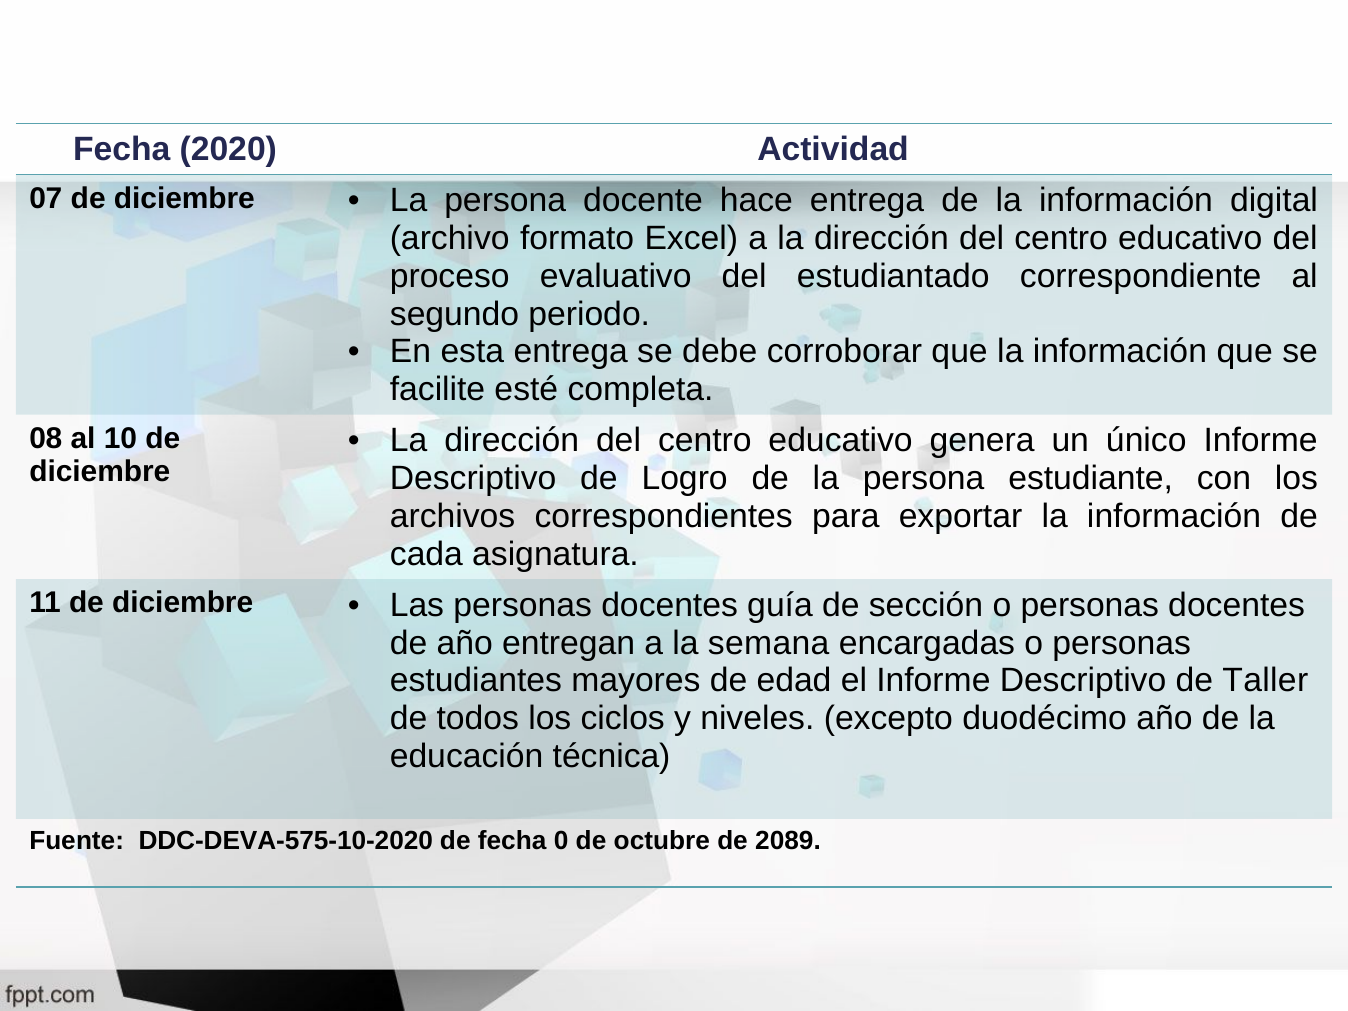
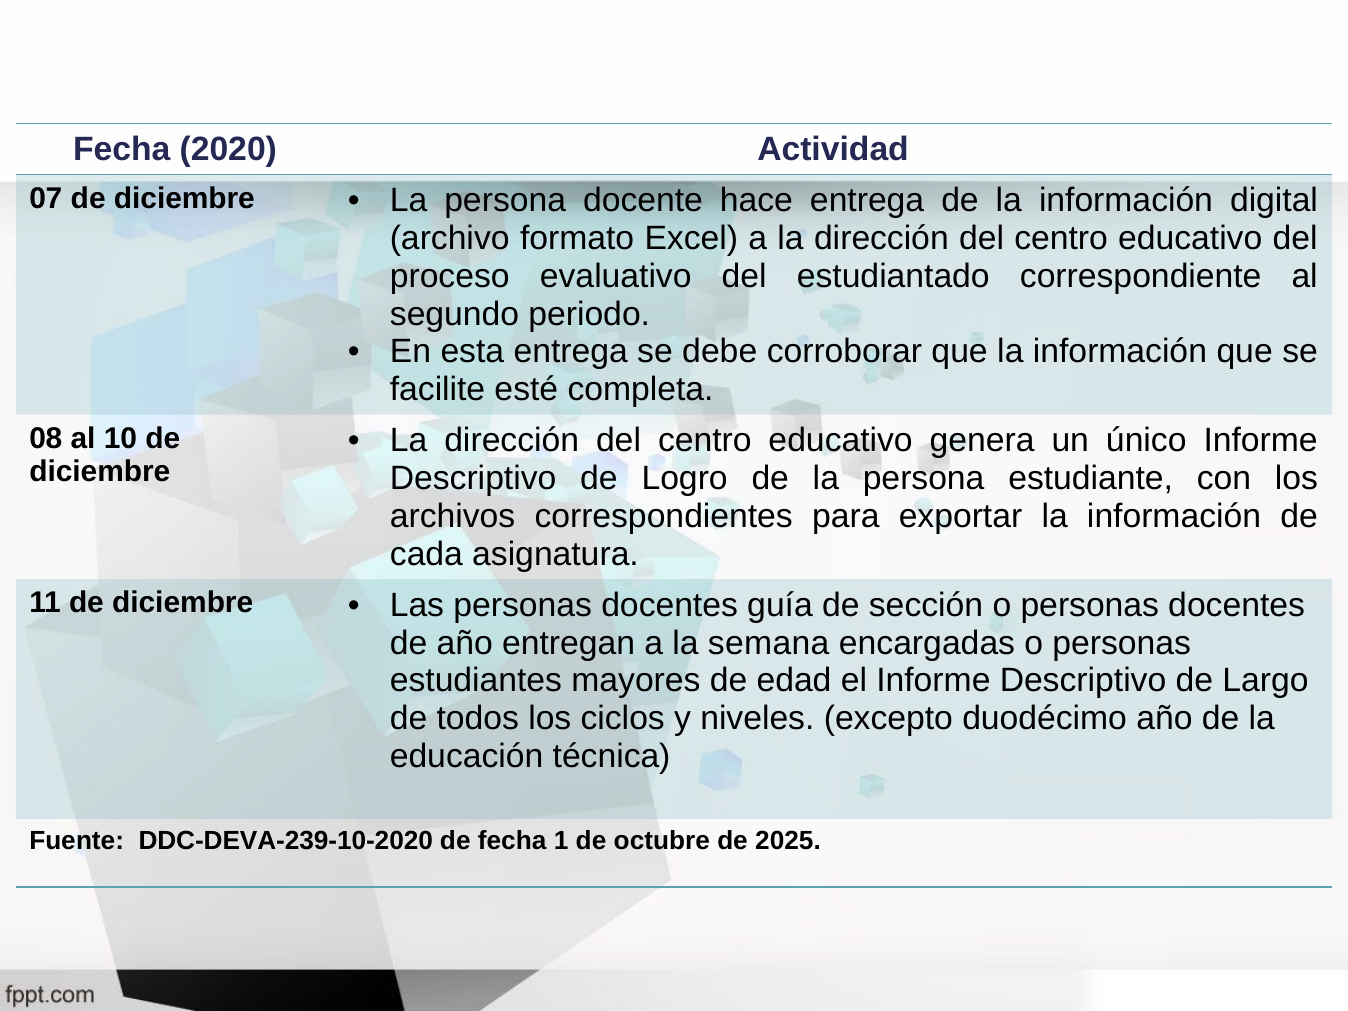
Taller: Taller -> Largo
DDC-DEVA-575-10-2020: DDC-DEVA-575-10-2020 -> DDC-DEVA-239-10-2020
0: 0 -> 1
2089: 2089 -> 2025
